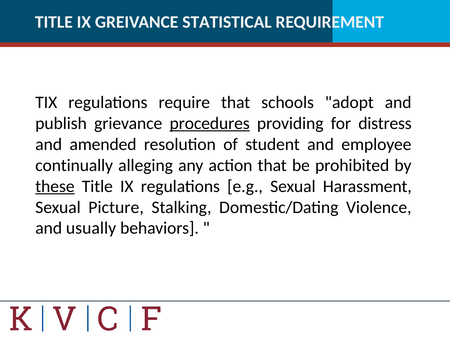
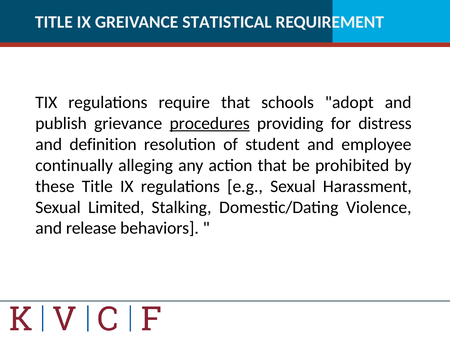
amended: amended -> definition
these underline: present -> none
Picture: Picture -> Limited
usually: usually -> release
